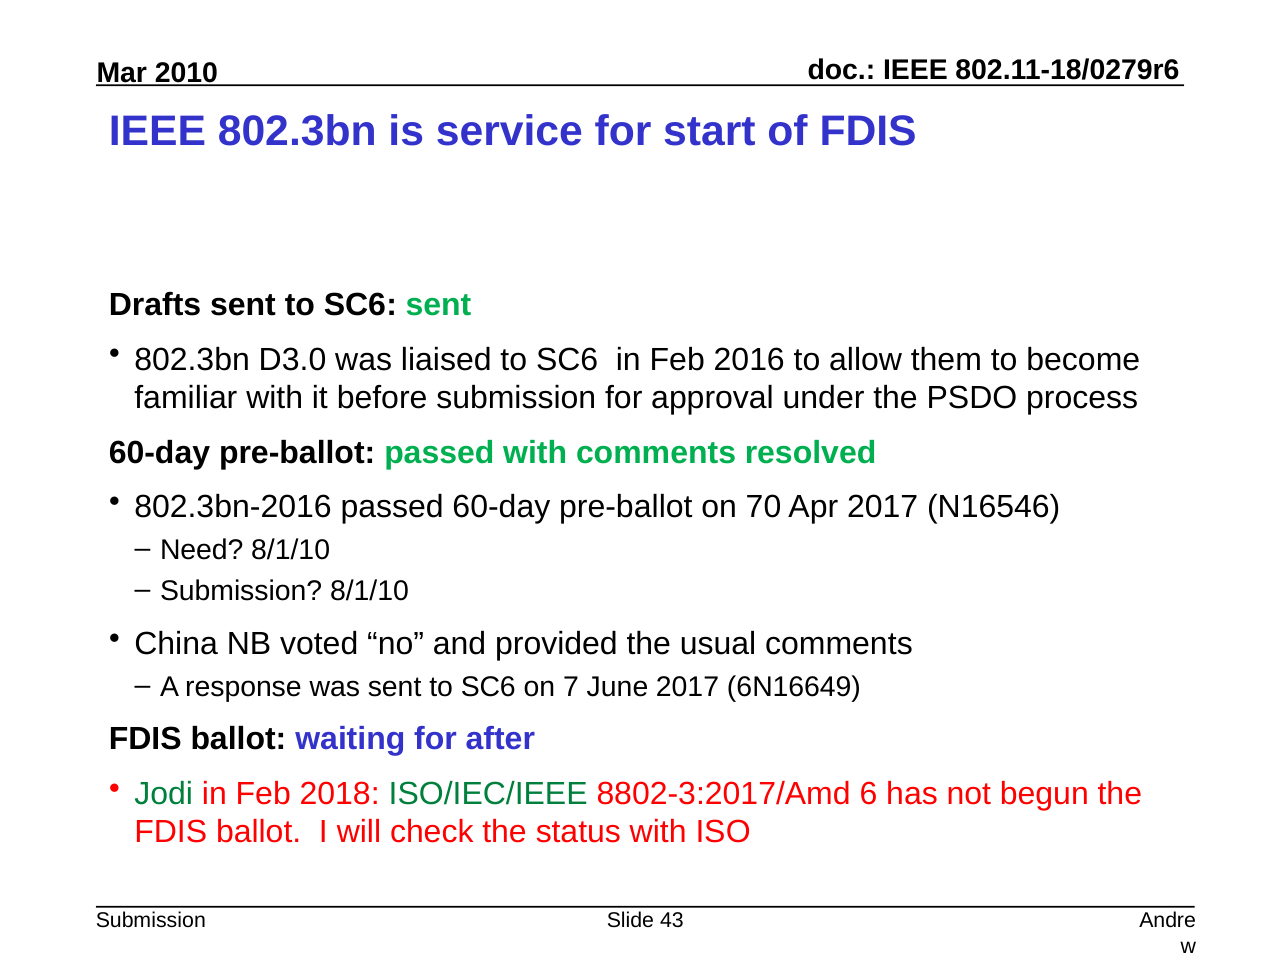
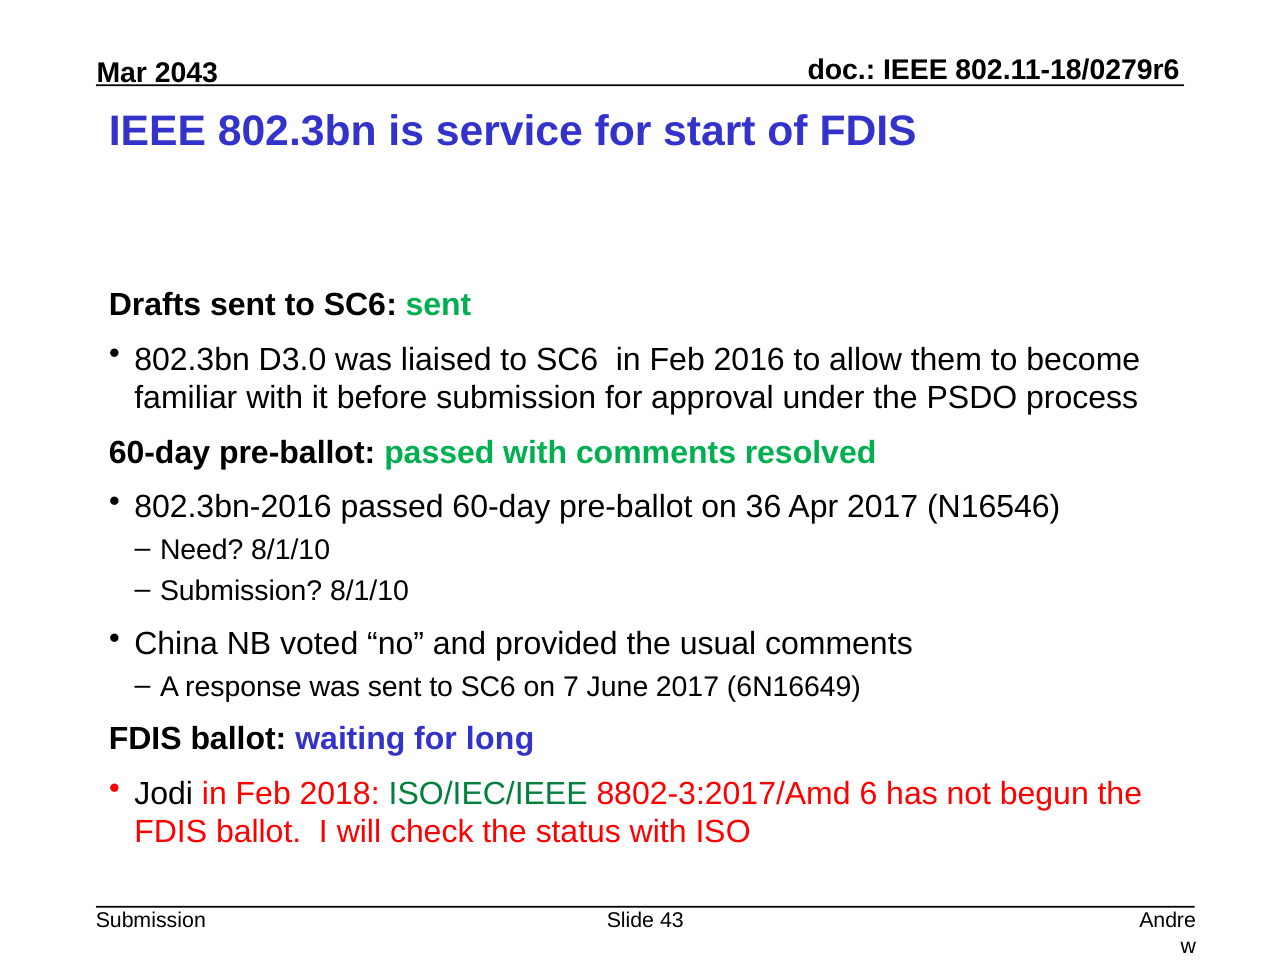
2010: 2010 -> 2043
70: 70 -> 36
after: after -> long
Jodi colour: green -> black
